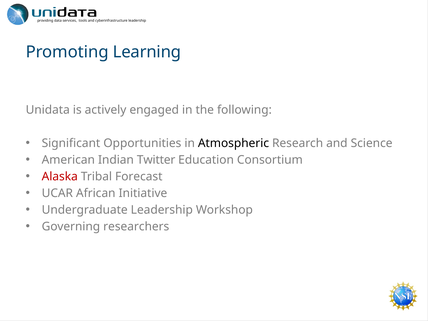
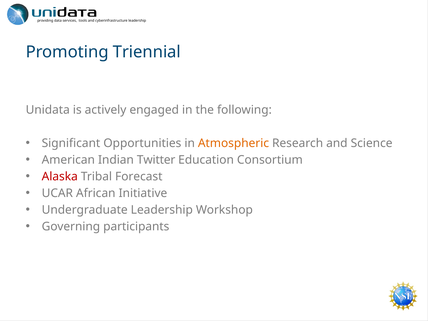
Learning: Learning -> Triennial
Atmospheric colour: black -> orange
researchers: researchers -> participants
